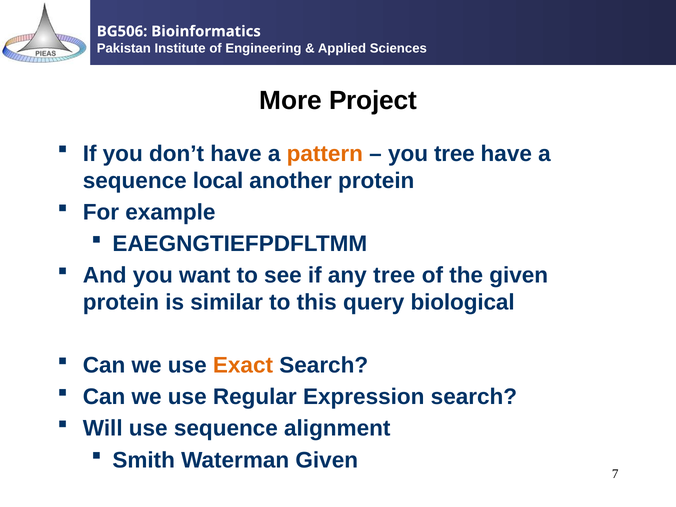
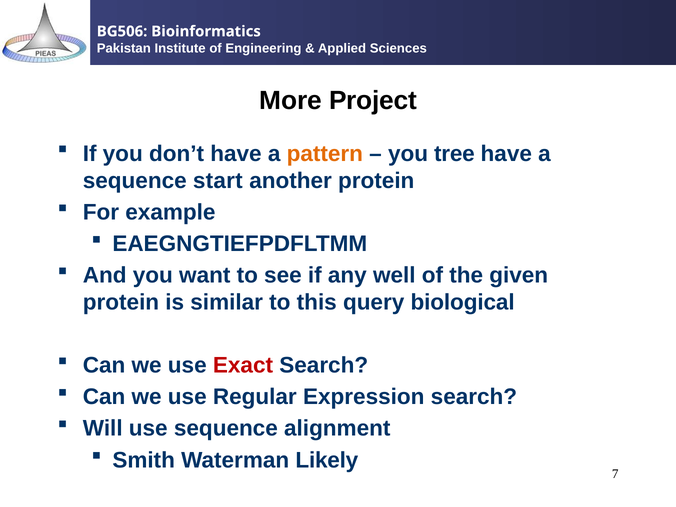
local: local -> start
any tree: tree -> well
Exact colour: orange -> red
Waterman Given: Given -> Likely
